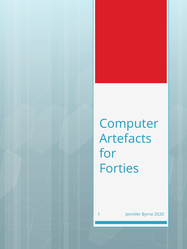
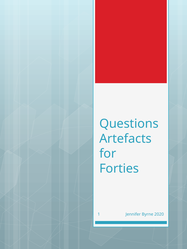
Computer: Computer -> Questions
